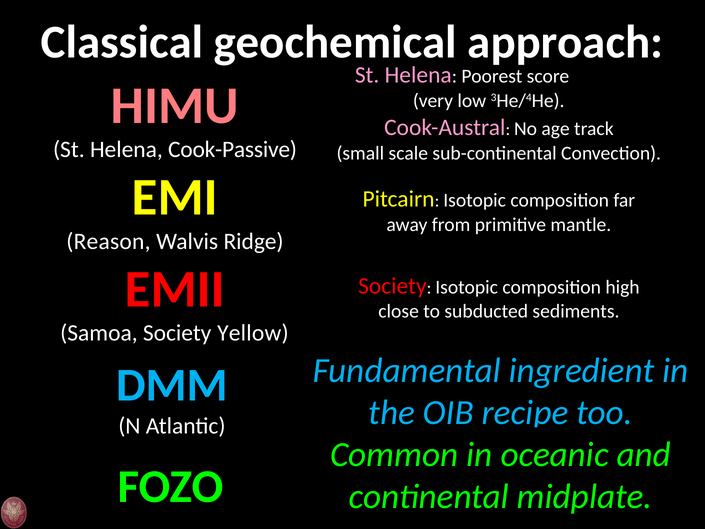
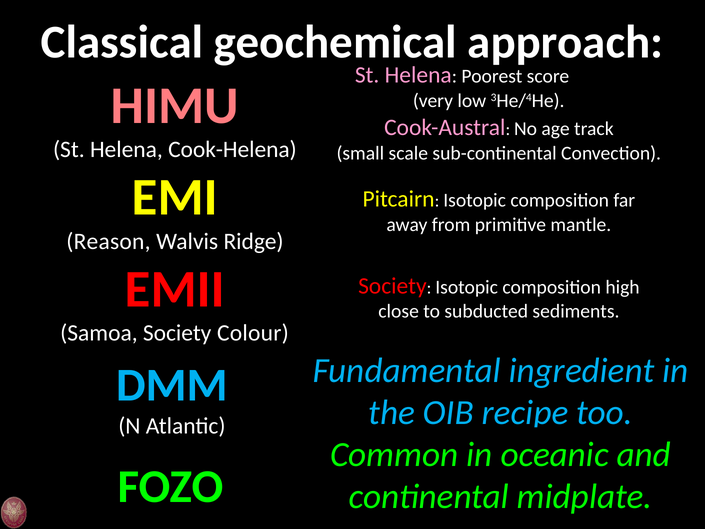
Cook-Passive: Cook-Passive -> Cook-Helena
Yellow: Yellow -> Colour
